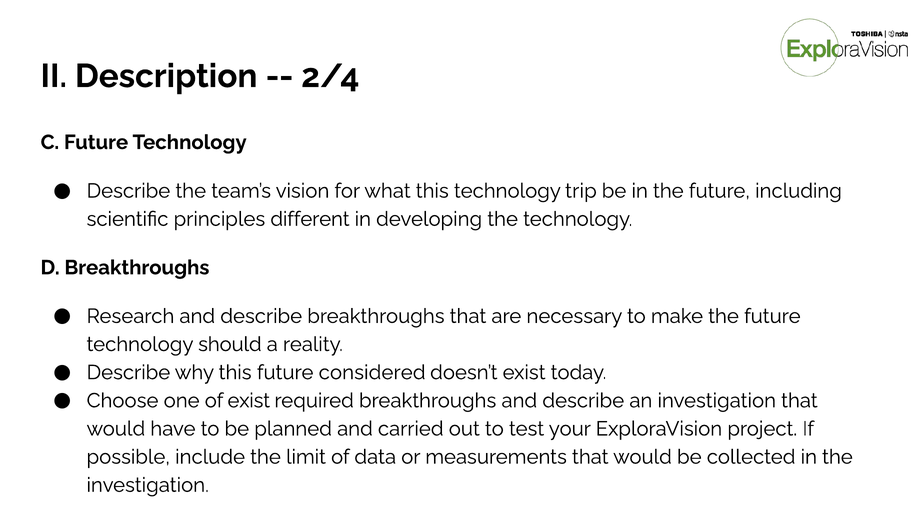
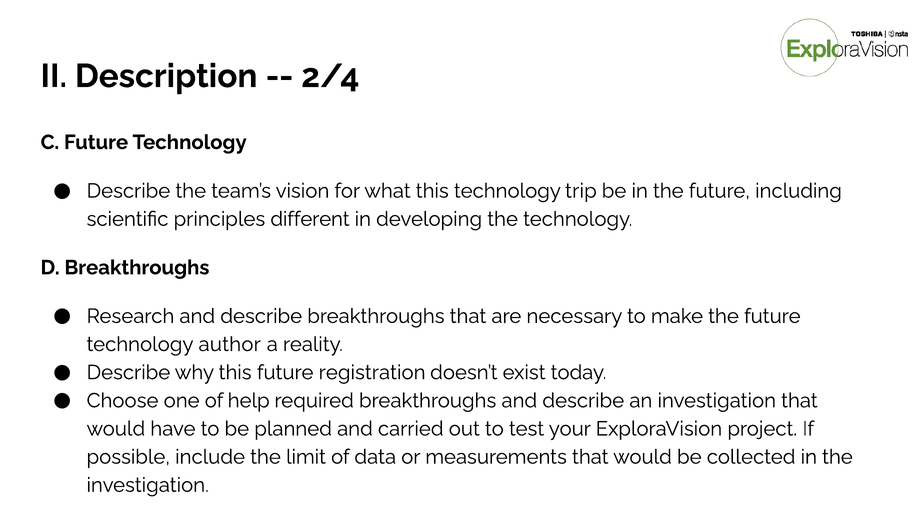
should: should -> author
considered: considered -> registration
of exist: exist -> help
